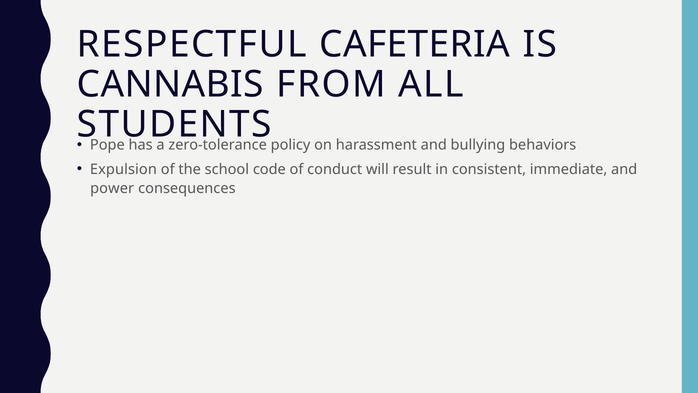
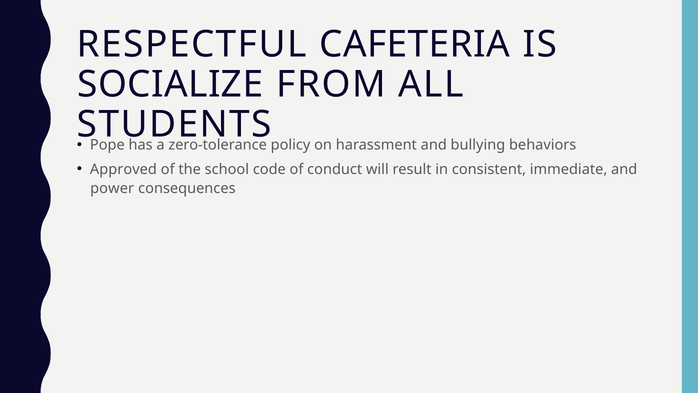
CANNABIS: CANNABIS -> SOCIALIZE
Expulsion: Expulsion -> Approved
